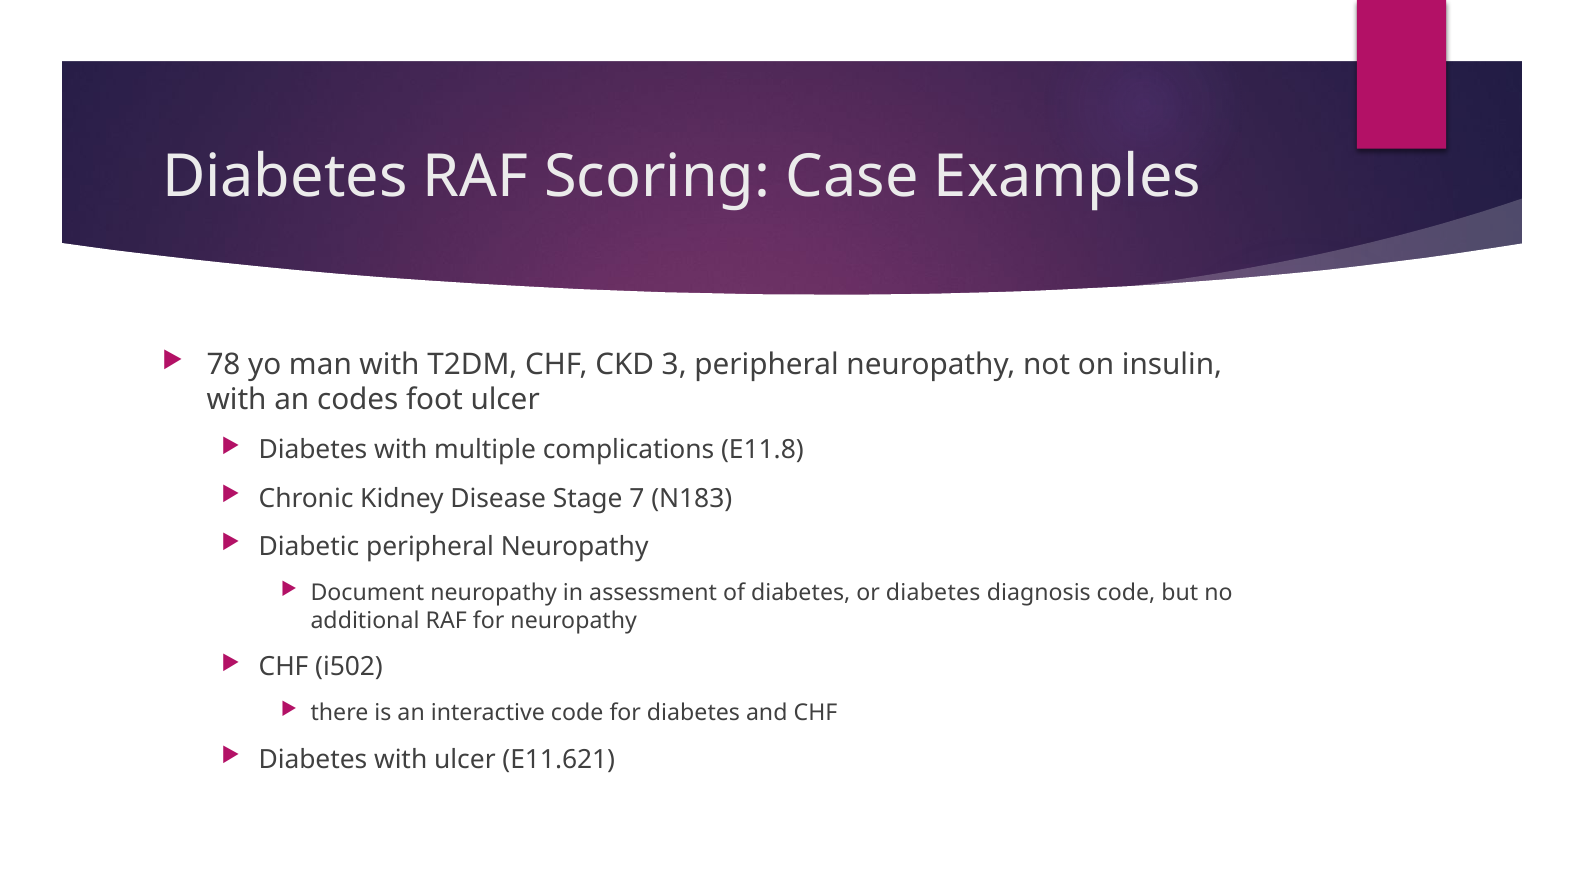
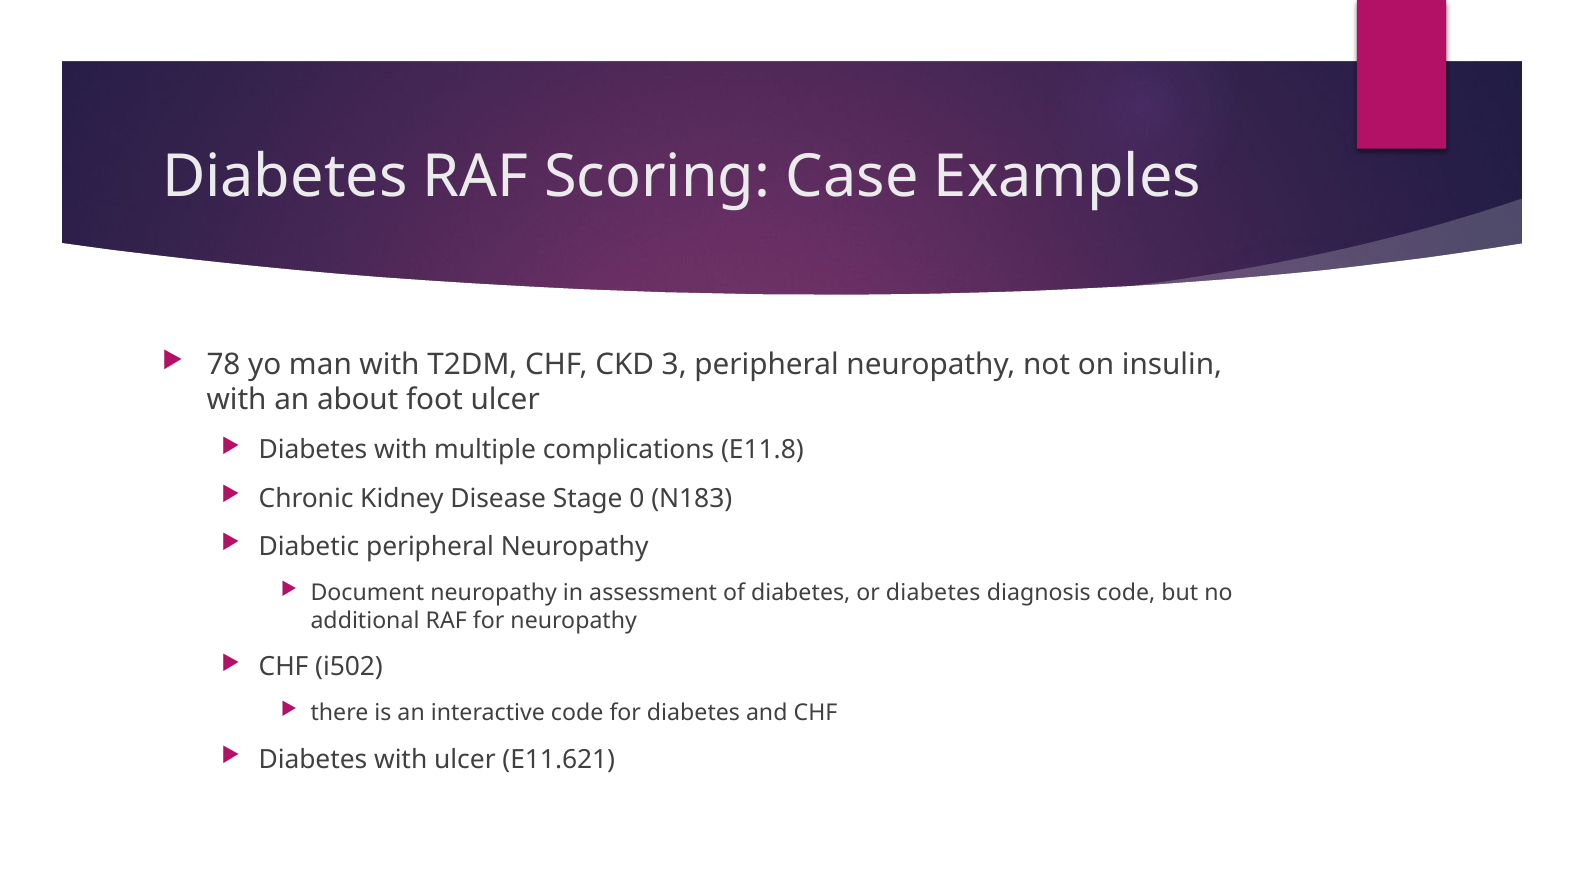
codes: codes -> about
7: 7 -> 0
